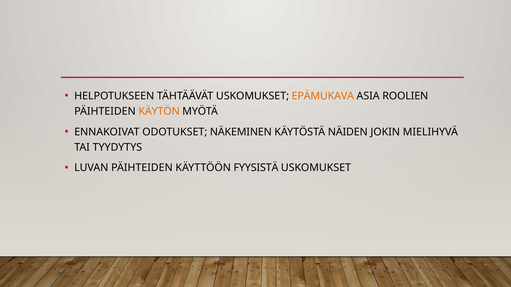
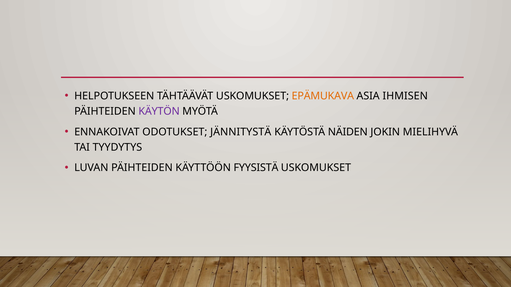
ROOLIEN: ROOLIEN -> IHMISEN
KÄYTÖN colour: orange -> purple
NÄKEMINEN: NÄKEMINEN -> JÄNNITYSTÄ
